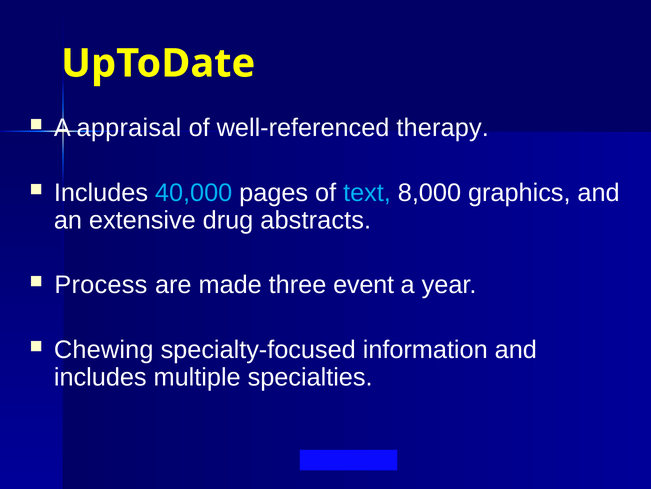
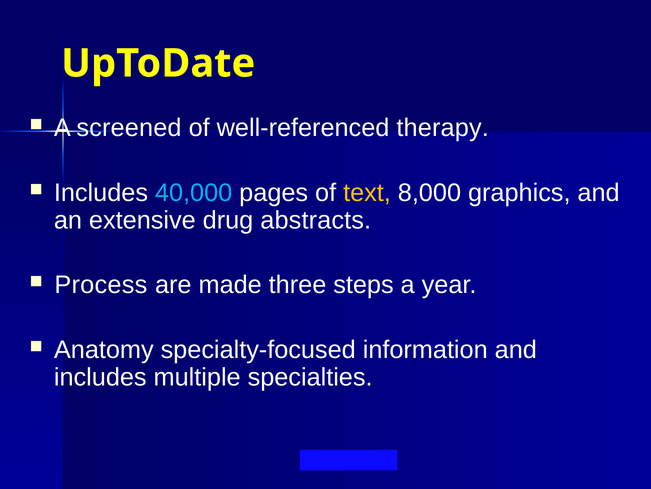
appraisal: appraisal -> screened
text colour: light blue -> yellow
event: event -> steps
Chewing: Chewing -> Anatomy
